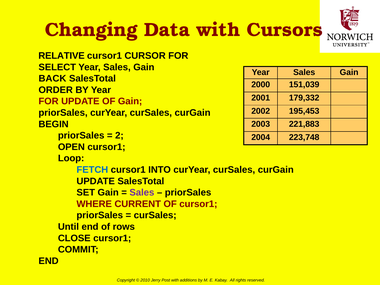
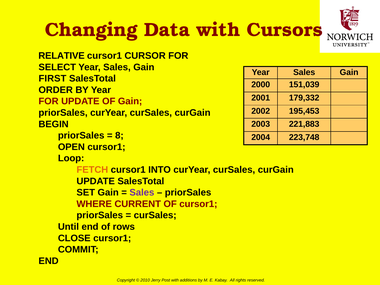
BACK: BACK -> FIRST
2: 2 -> 8
FETCH colour: blue -> orange
